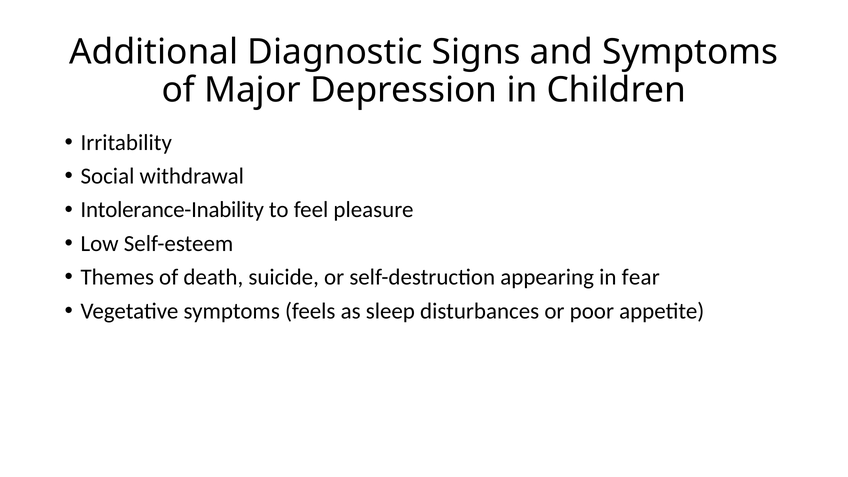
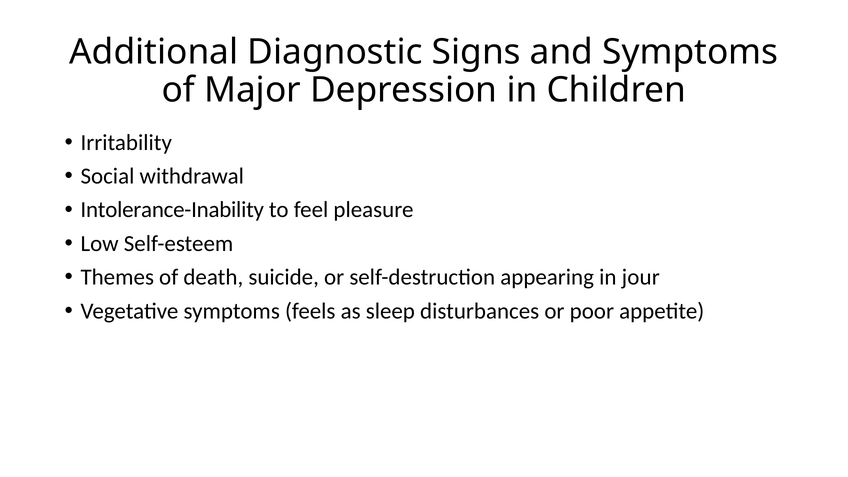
fear: fear -> jour
